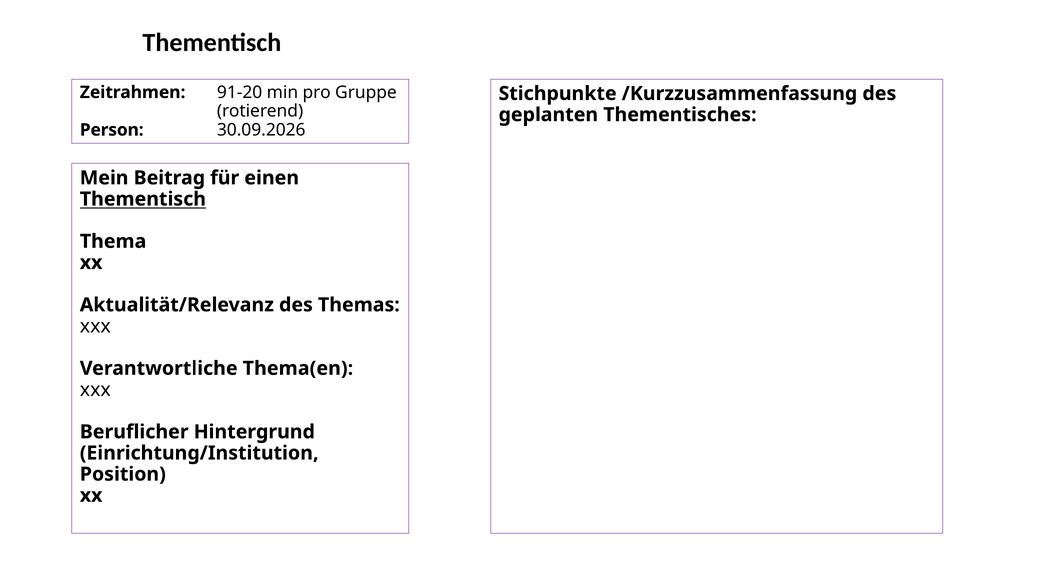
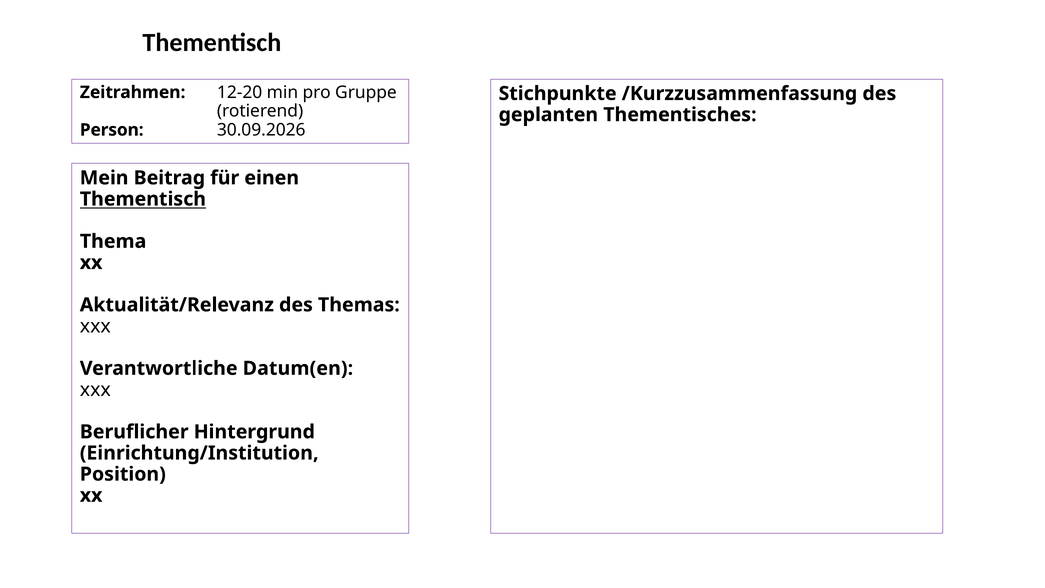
91-20: 91-20 -> 12-20
Thema(en: Thema(en -> Datum(en
